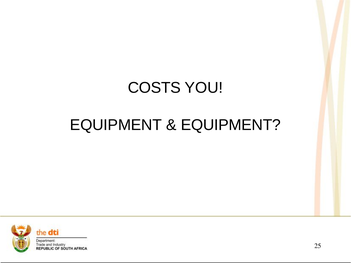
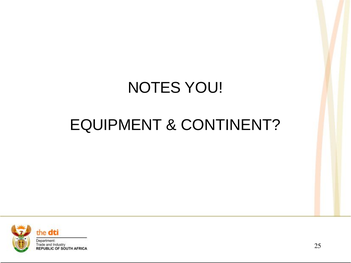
COSTS: COSTS -> NOTES
EQUIPMENT at (231, 125): EQUIPMENT -> CONTINENT
